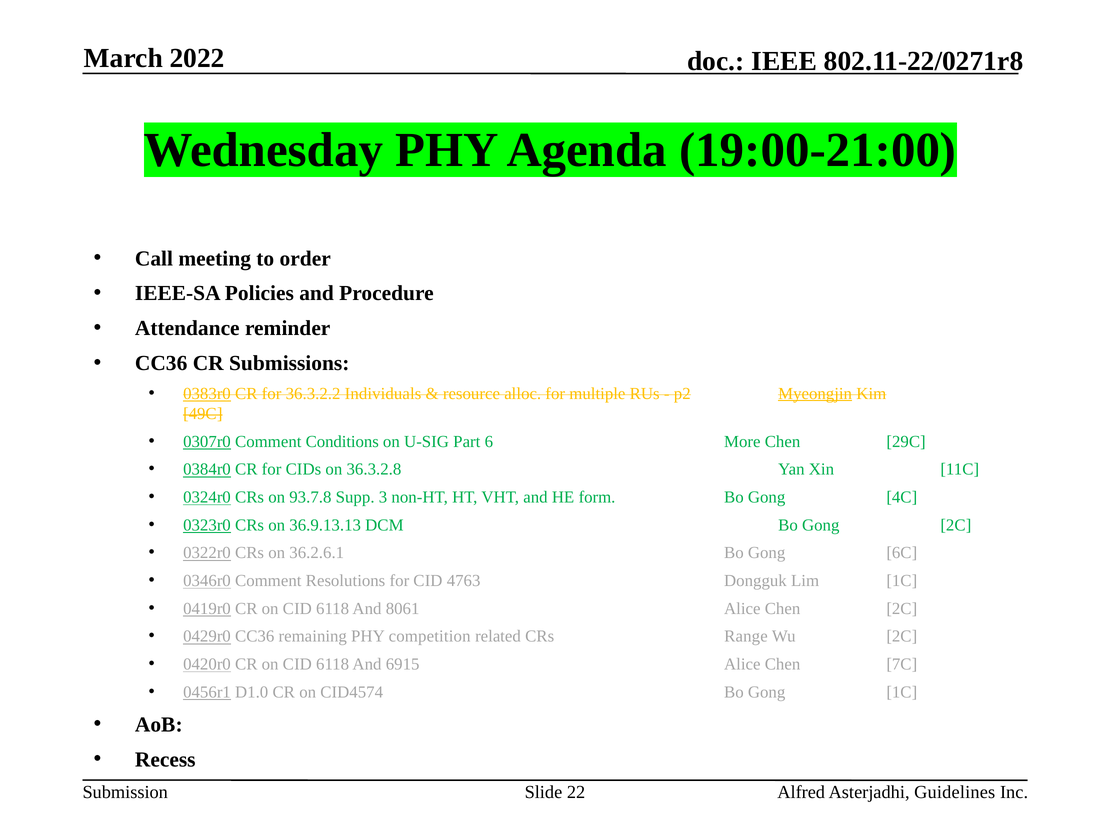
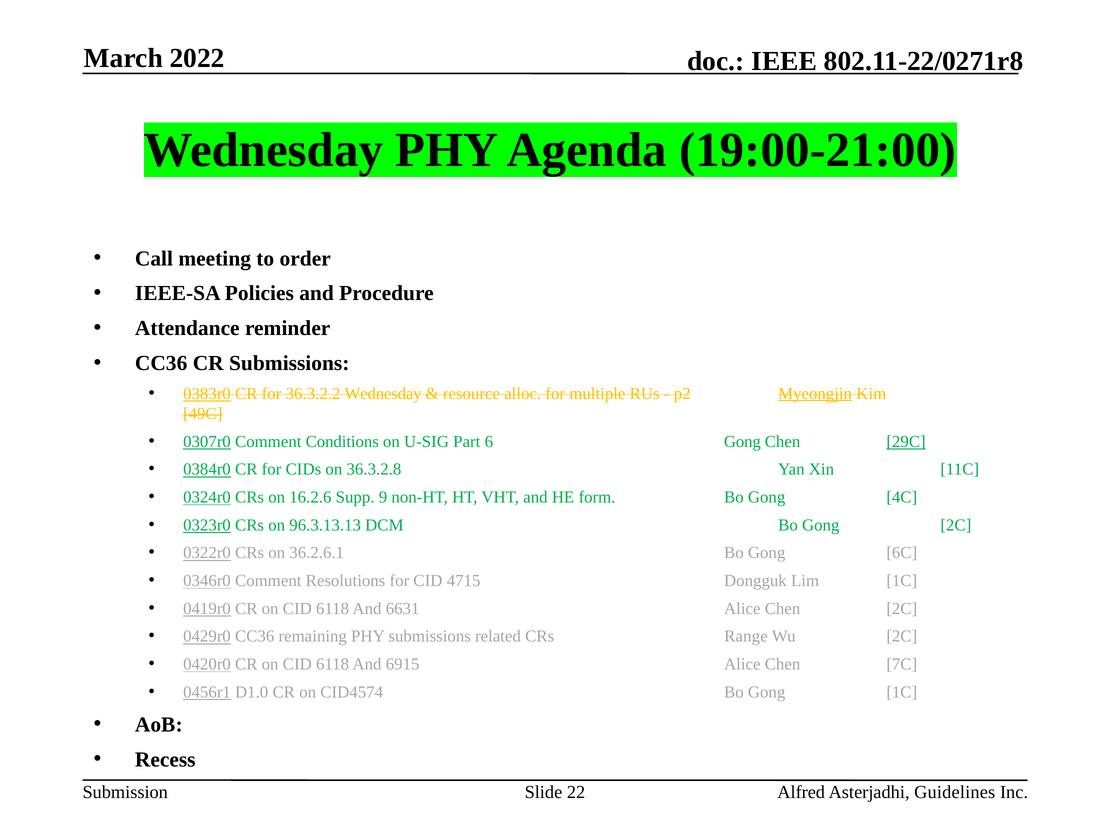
36.3.2.2 Individuals: Individuals -> Wednesday
6 More: More -> Gong
29C underline: none -> present
93.7.8: 93.7.8 -> 16.2.6
3: 3 -> 9
36.9.13.13: 36.9.13.13 -> 96.3.13.13
4763: 4763 -> 4715
8061: 8061 -> 6631
PHY competition: competition -> submissions
